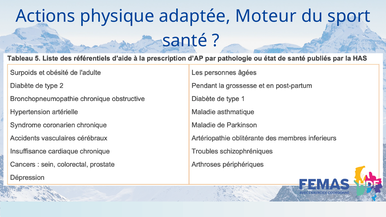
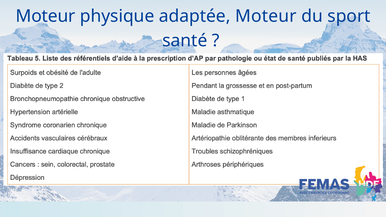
Actions at (45, 16): Actions -> Moteur
